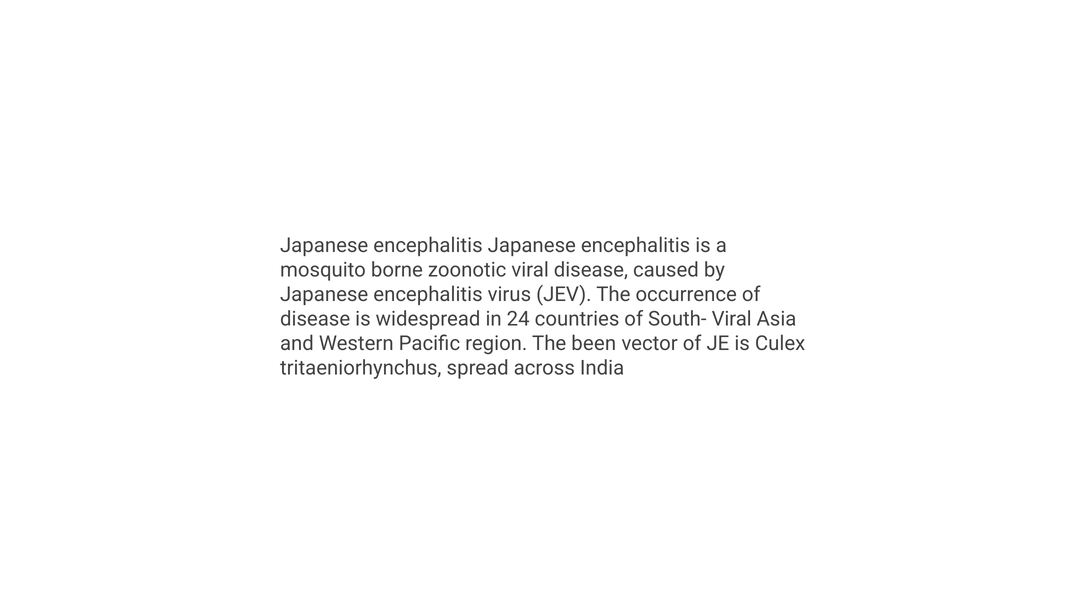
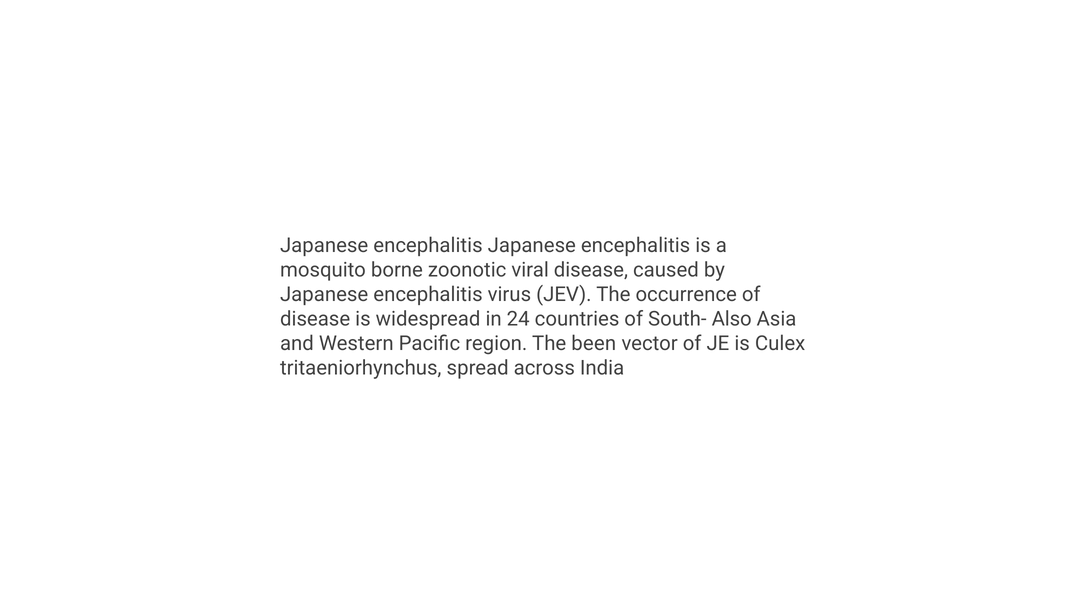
South- Viral: Viral -> Also
